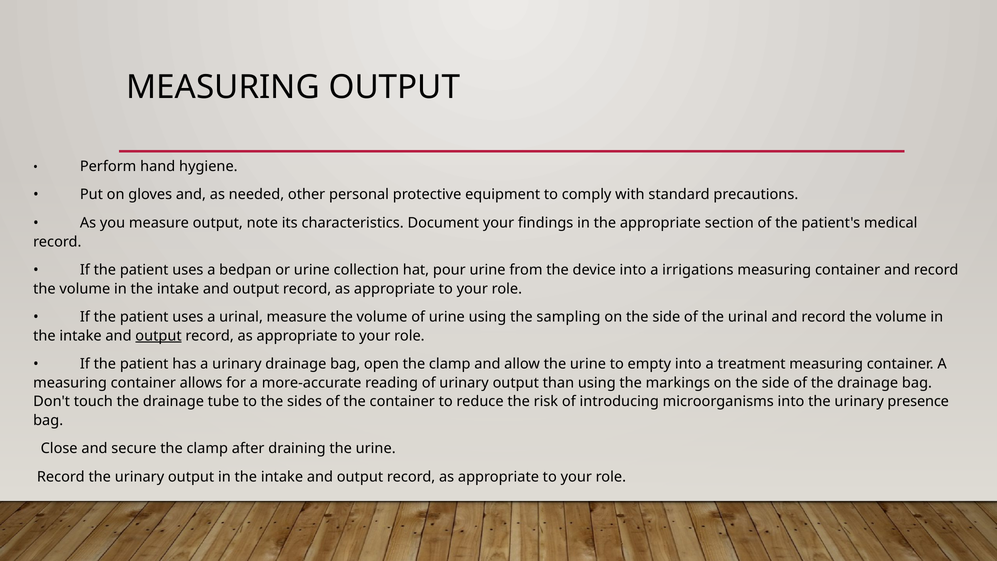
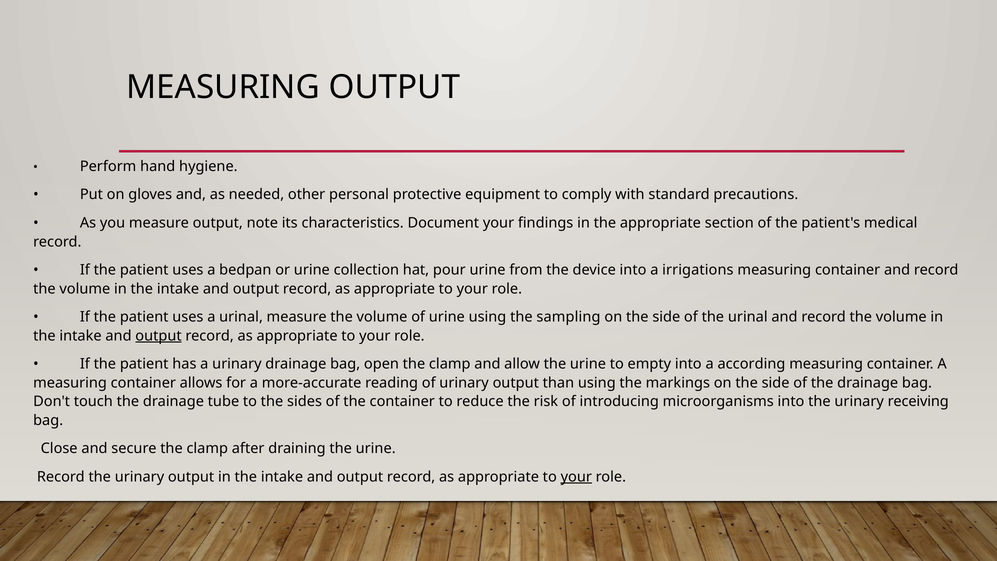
treatment: treatment -> according
presence: presence -> receiving
your at (576, 477) underline: none -> present
